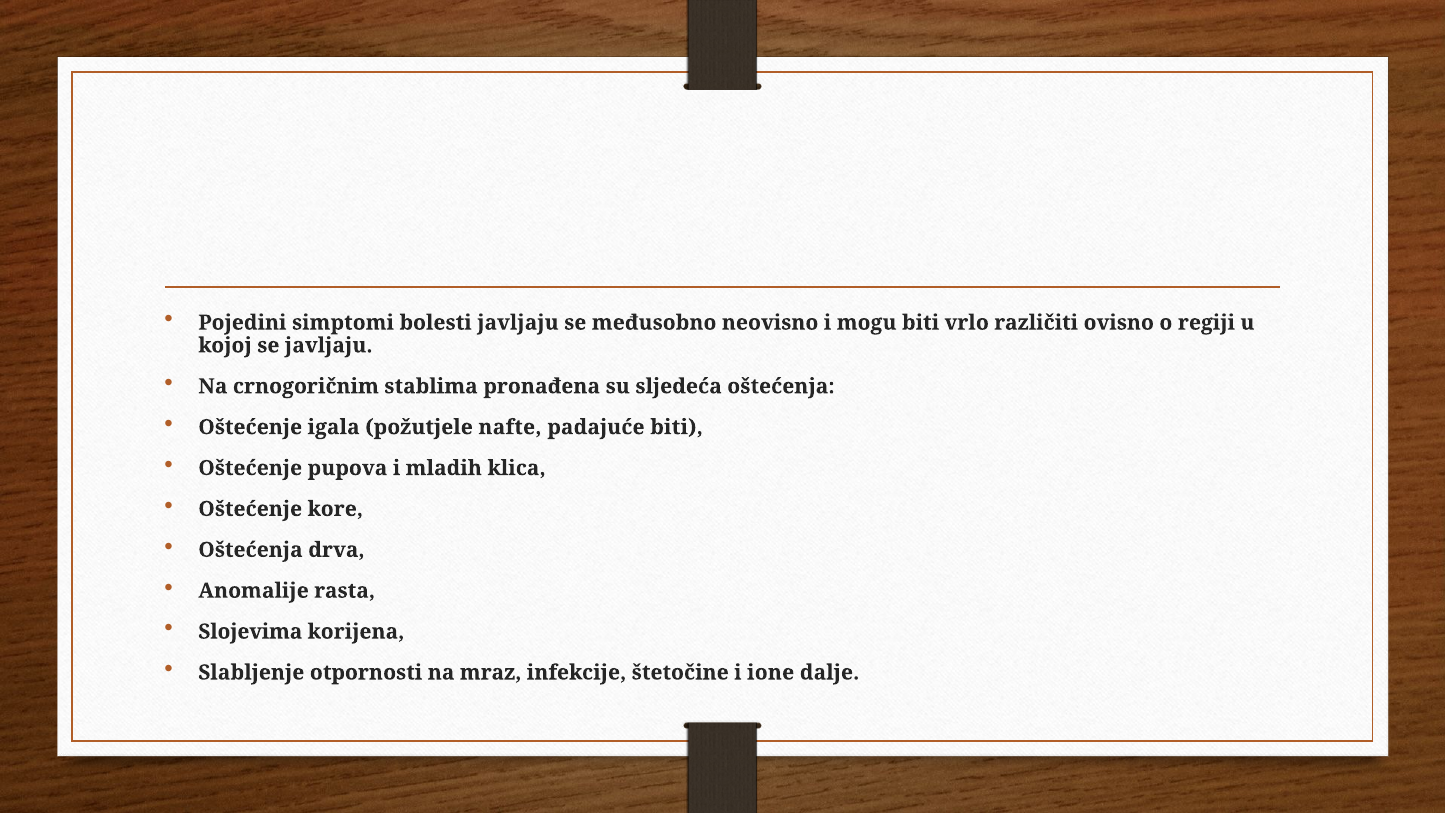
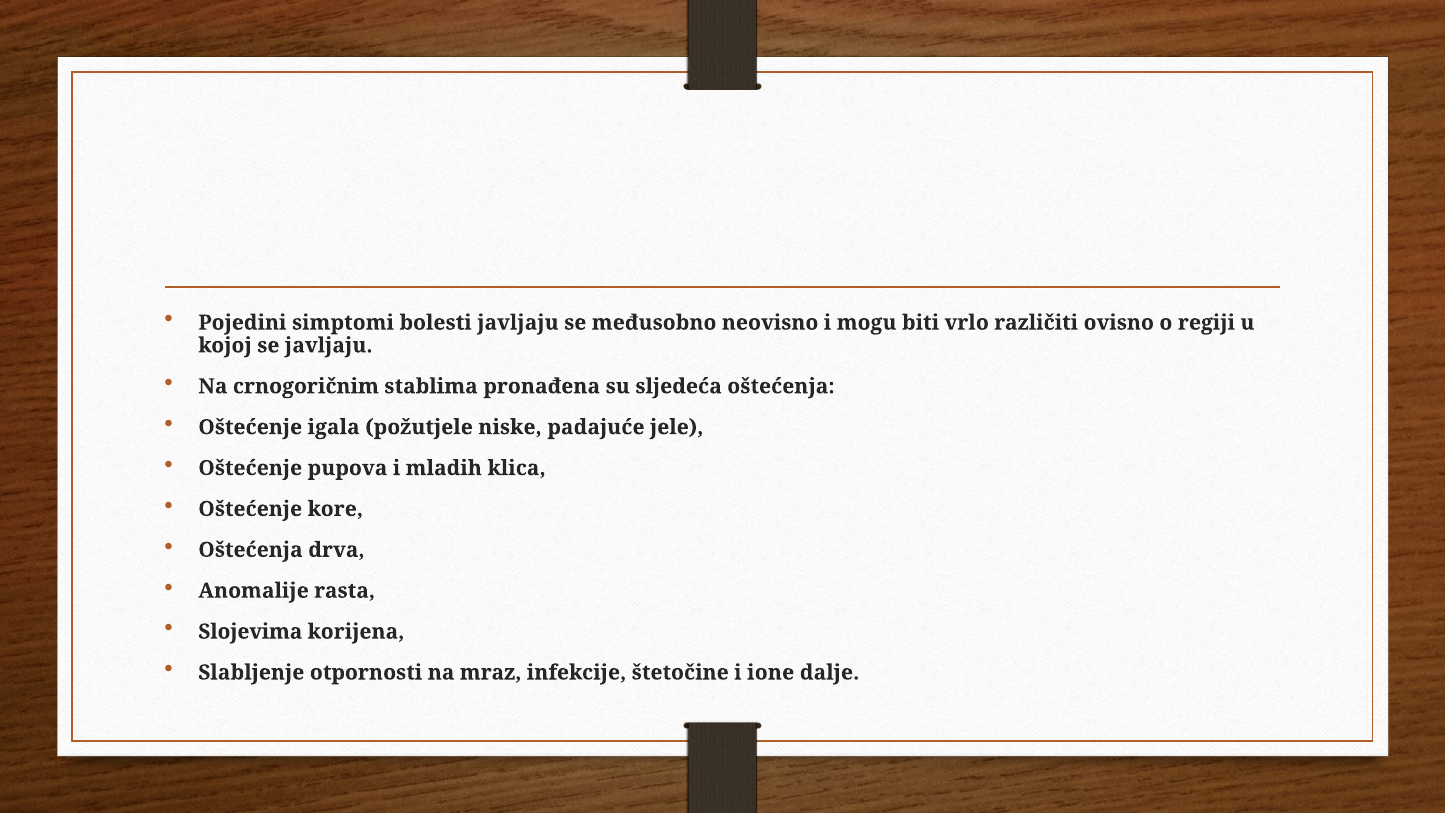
nafte: nafte -> niske
padajuće biti: biti -> jele
